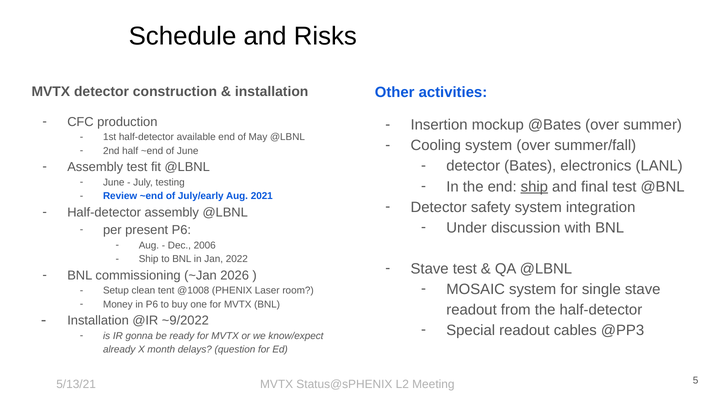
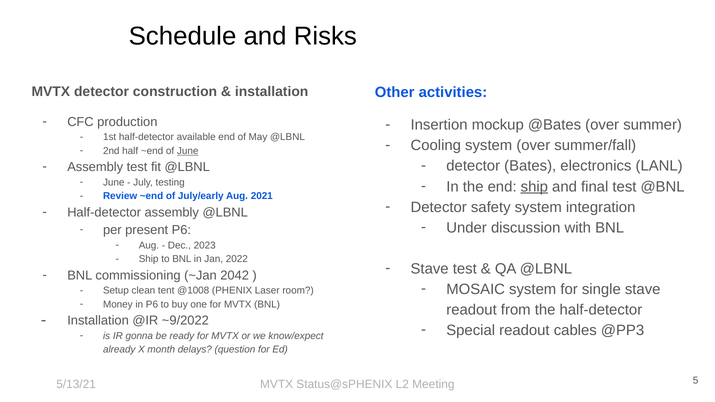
June at (188, 151) underline: none -> present
2006: 2006 -> 2023
2026: 2026 -> 2042
